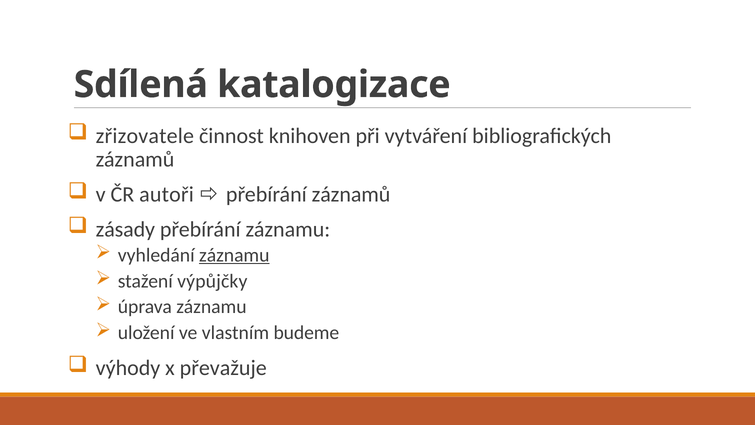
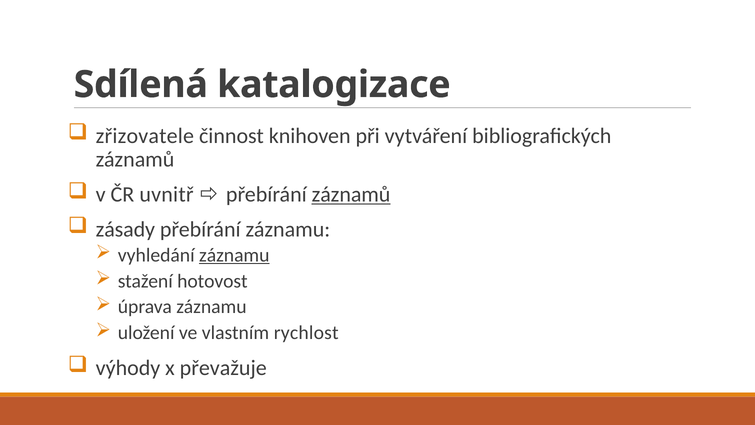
autoři: autoři -> uvnitř
záznamů at (351, 194) underline: none -> present
výpůjčky: výpůjčky -> hotovost
budeme: budeme -> rychlost
